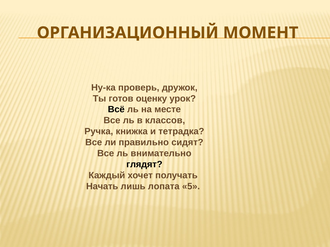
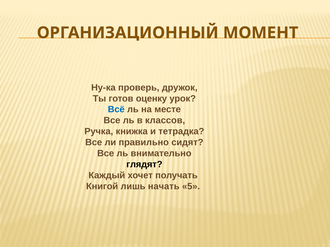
Всё colour: black -> blue
Начать: Начать -> Книгой
лопата: лопата -> начать
